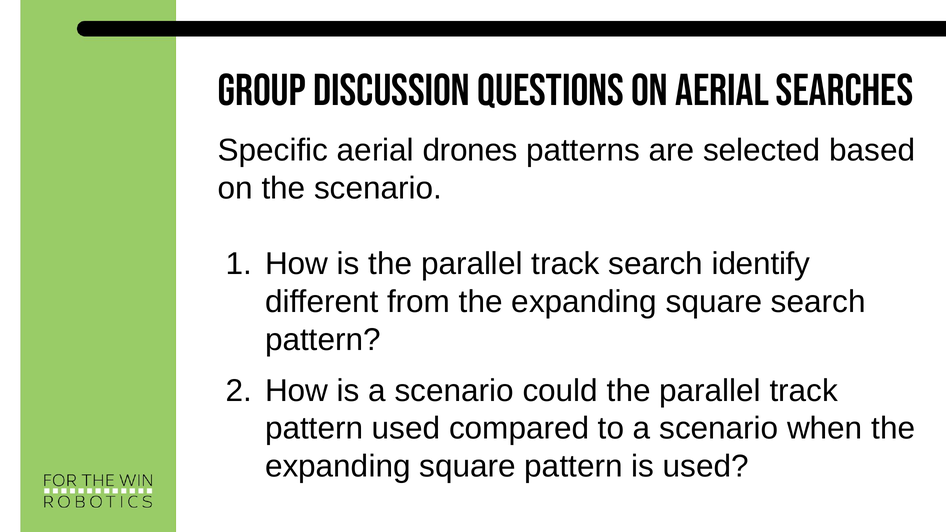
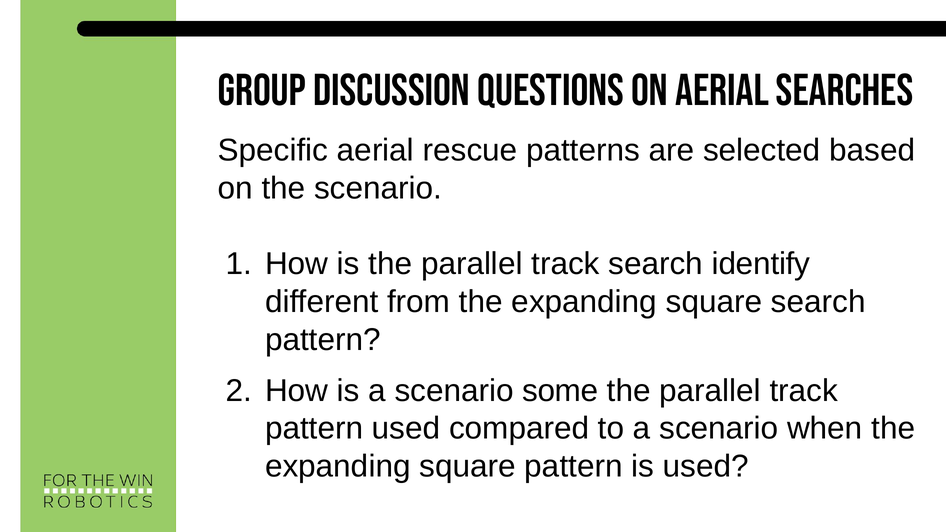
drones: drones -> rescue
could: could -> some
